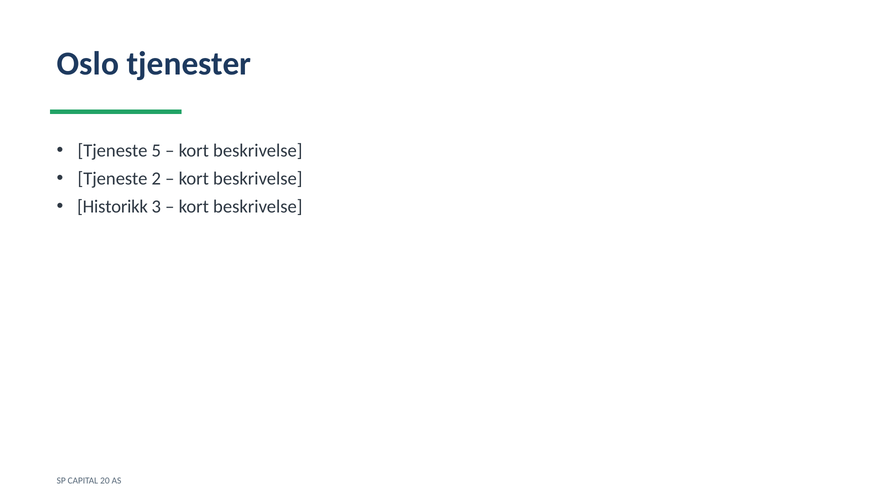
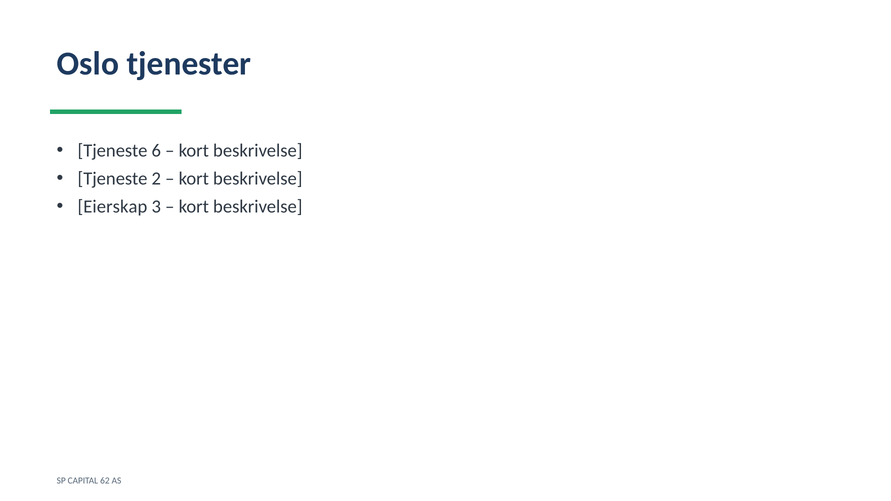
5: 5 -> 6
Historikk: Historikk -> Eierskap
20: 20 -> 62
